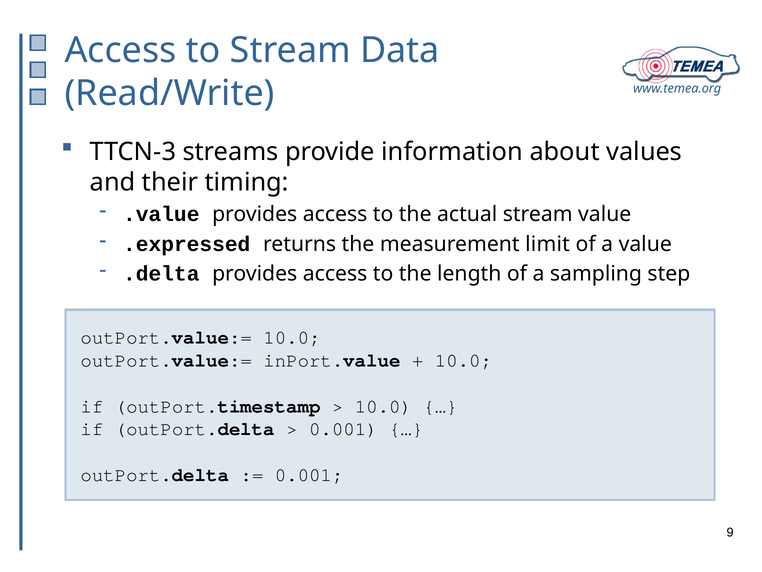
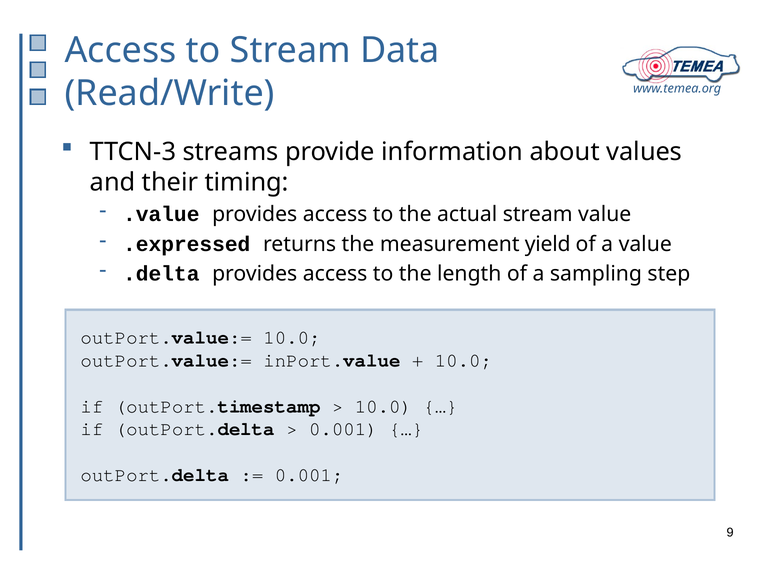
limit: limit -> yield
